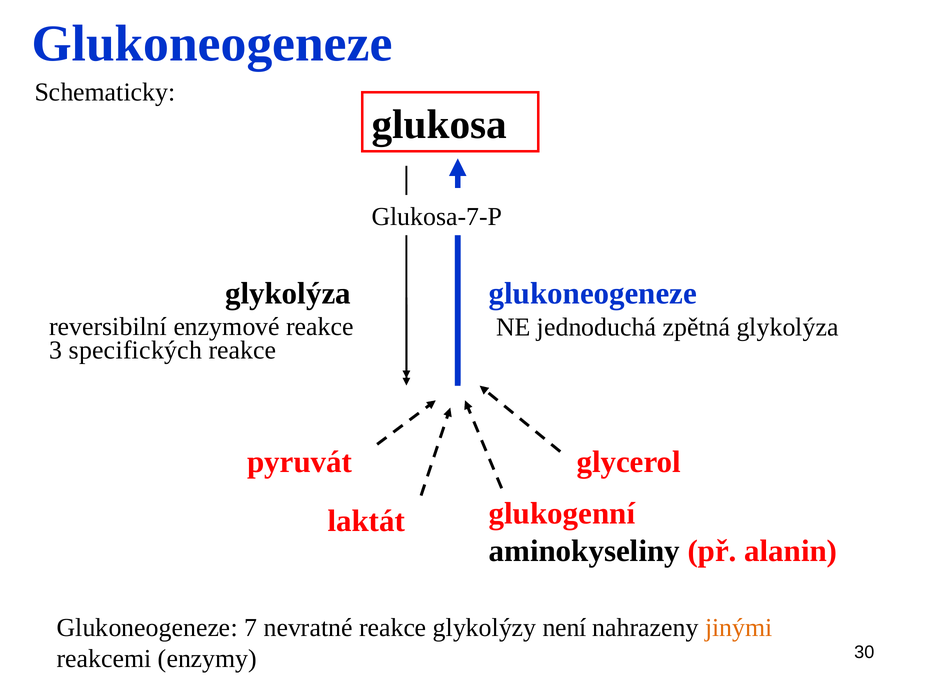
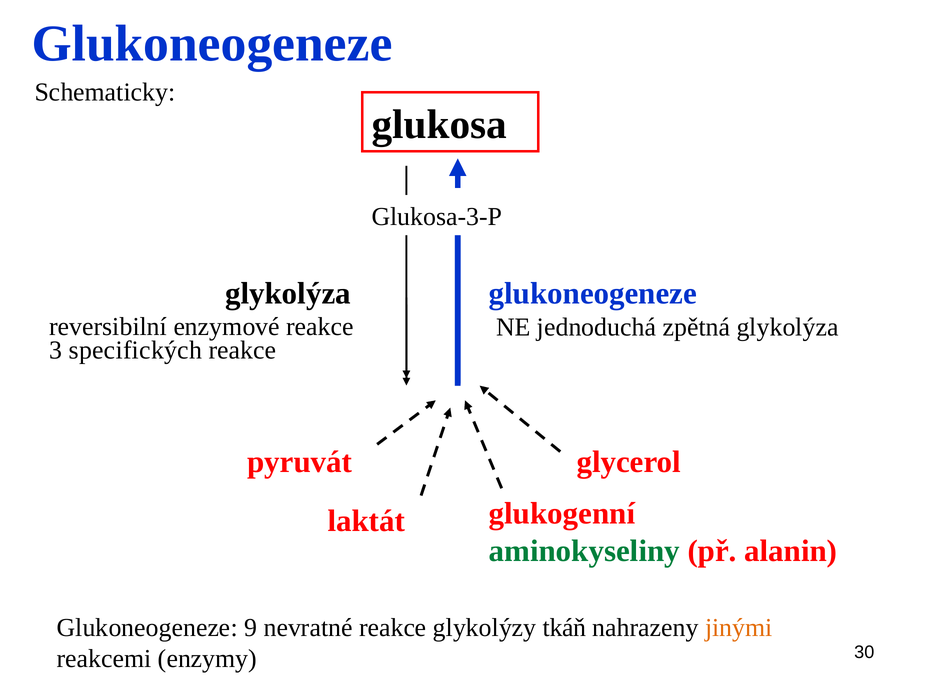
Glukosa-7-P: Glukosa-7-P -> Glukosa-3-P
aminokyseliny colour: black -> green
7: 7 -> 9
není: není -> tkáň
